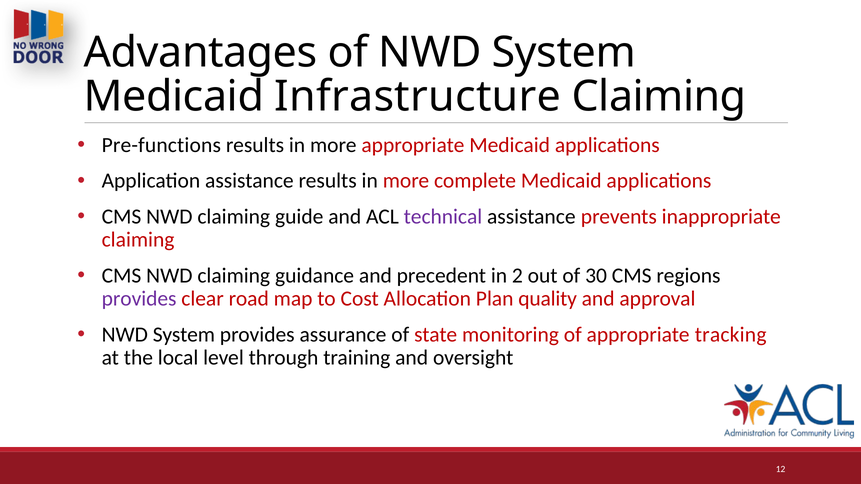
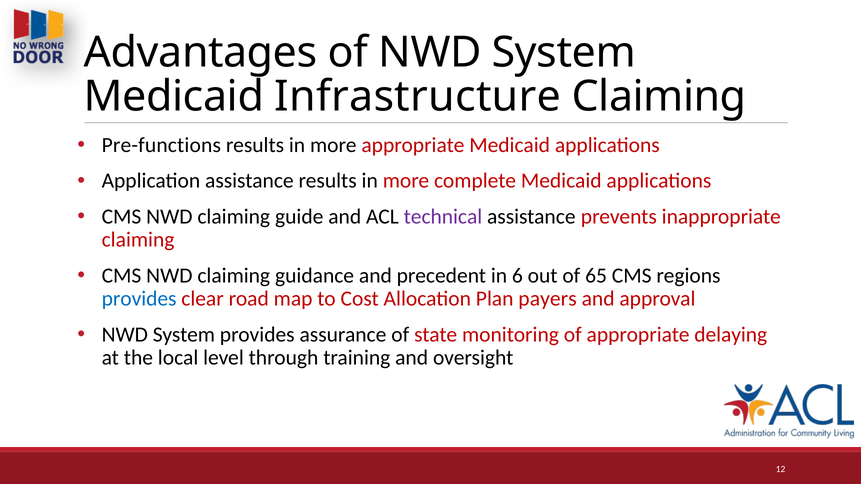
2: 2 -> 6
30: 30 -> 65
provides at (139, 299) colour: purple -> blue
quality: quality -> payers
tracking: tracking -> delaying
